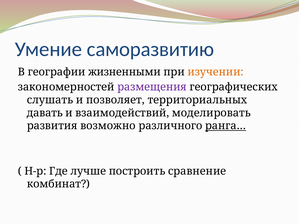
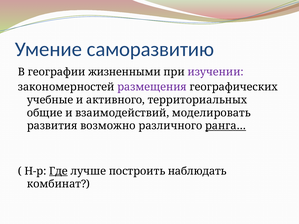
изучении colour: orange -> purple
слушать: слушать -> учебные
позволяет: позволяет -> активного
давать: давать -> общие
Где underline: none -> present
сравнение: сравнение -> наблюдать
